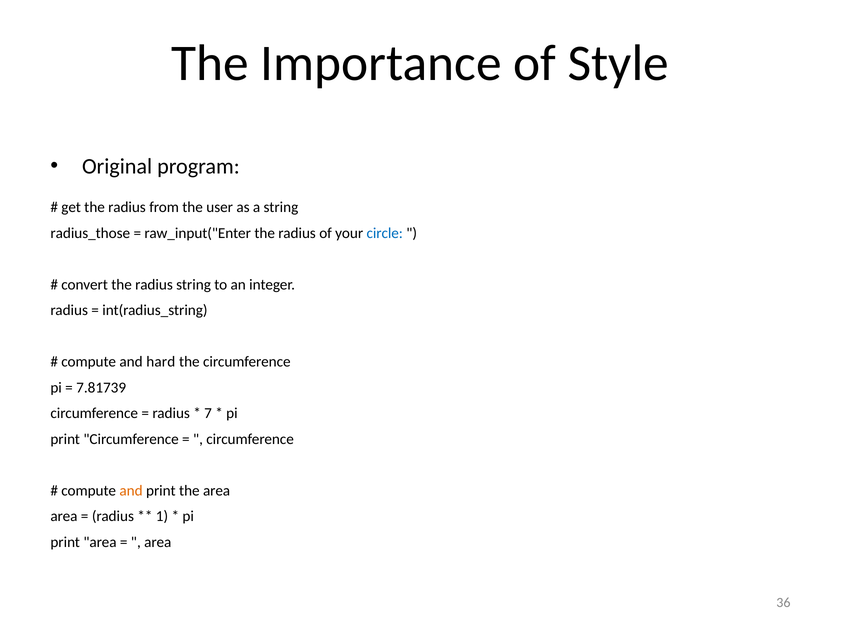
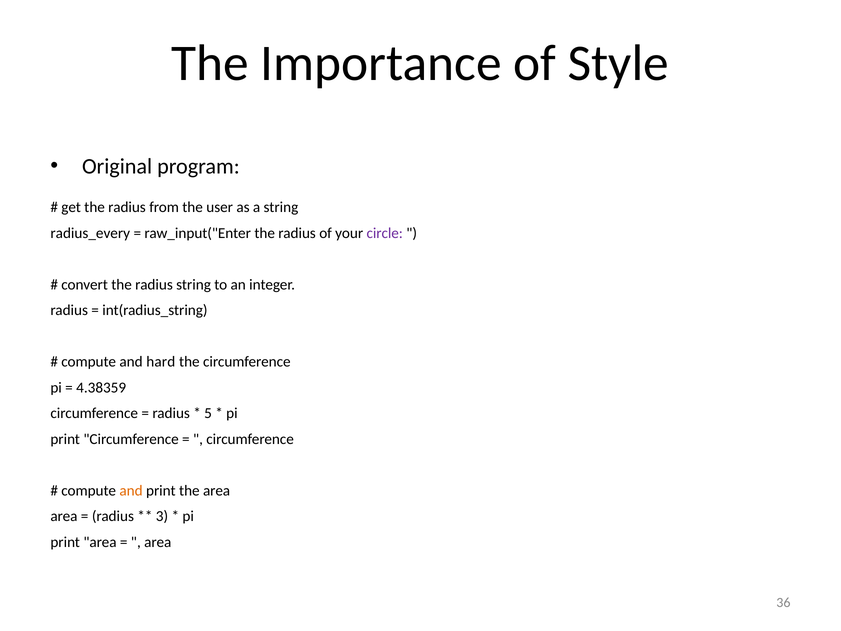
radius_those: radius_those -> radius_every
circle colour: blue -> purple
7.81739: 7.81739 -> 4.38359
7: 7 -> 5
1: 1 -> 3
